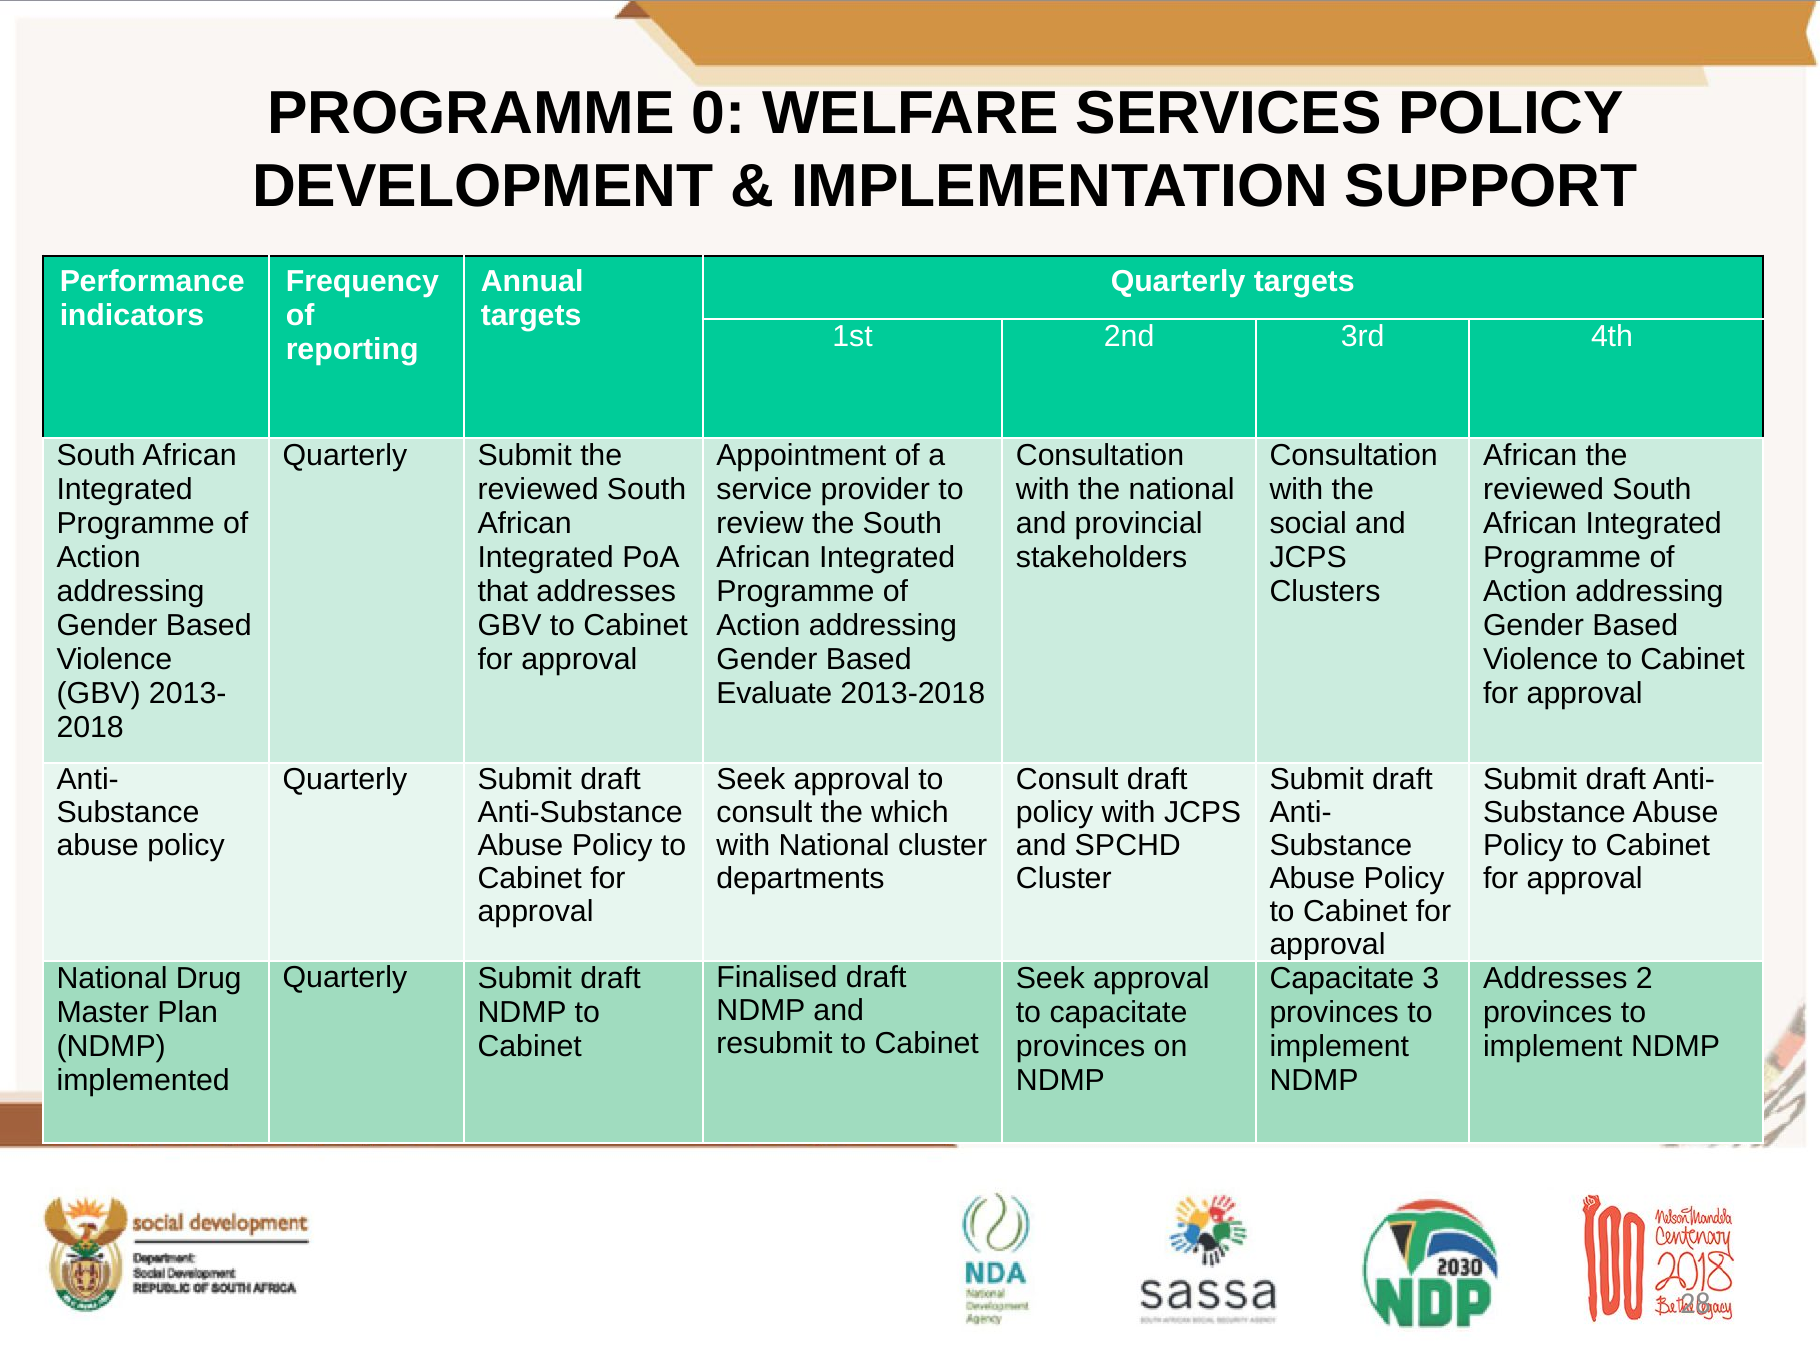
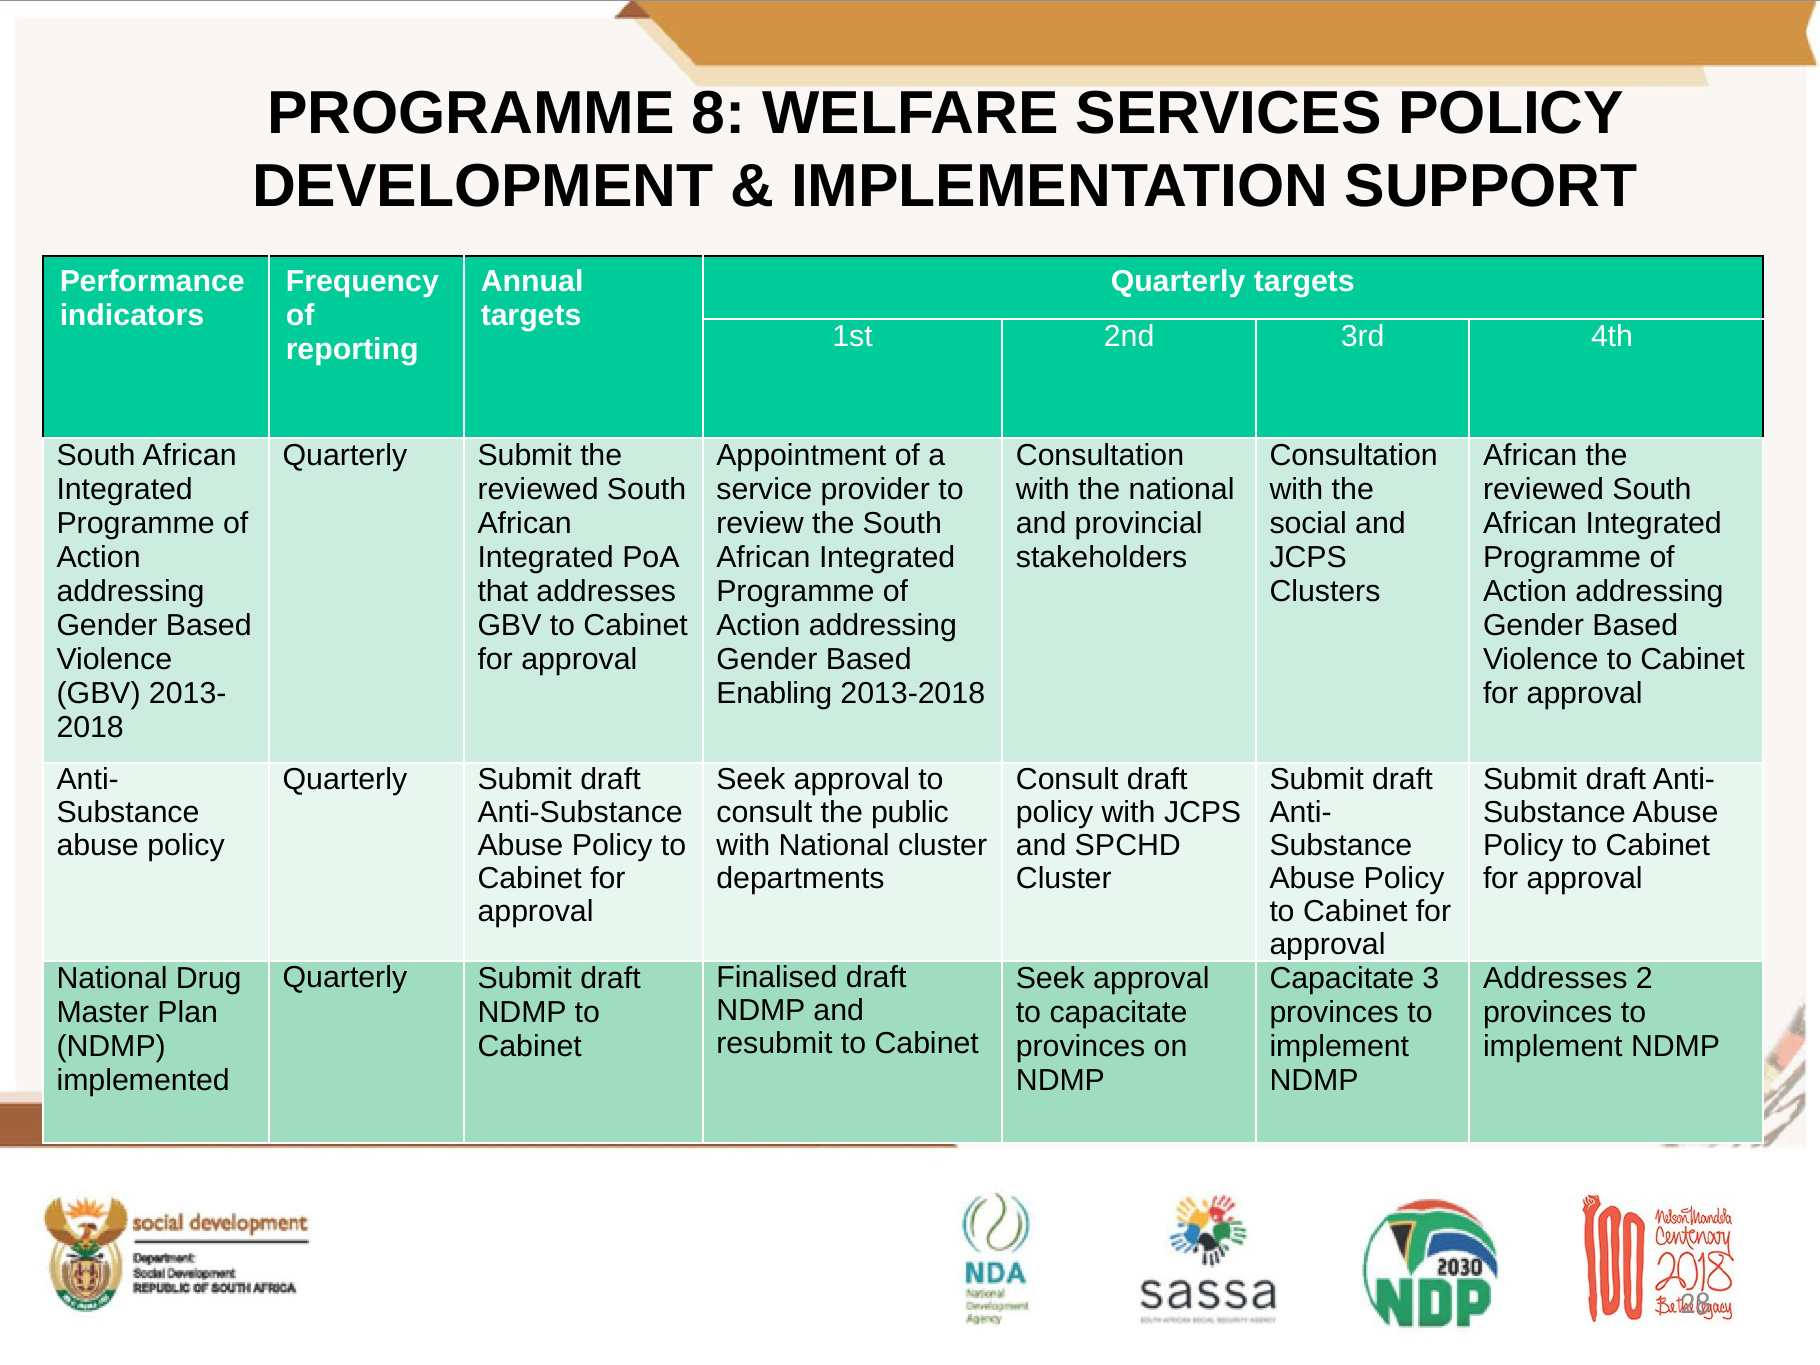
0: 0 -> 8
Evaluate: Evaluate -> Enabling
which: which -> public
